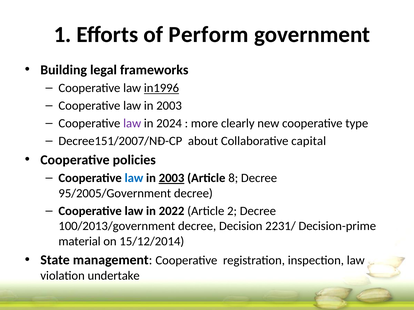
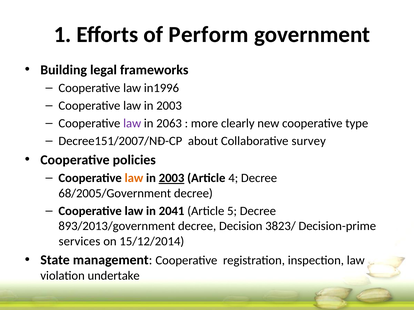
in1996 underline: present -> none
2024: 2024 -> 2063
capital: capital -> survey
law at (134, 178) colour: blue -> orange
8: 8 -> 4
95/2005/Government: 95/2005/Government -> 68/2005/Government
2022: 2022 -> 2041
2: 2 -> 5
100/2013/government: 100/2013/government -> 893/2013/government
2231/: 2231/ -> 3823/
material: material -> services
